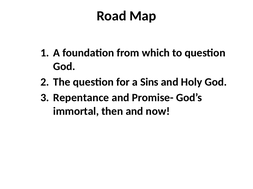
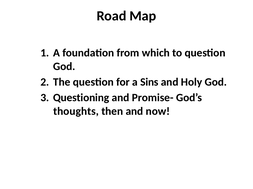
Repentance: Repentance -> Questioning
immortal: immortal -> thoughts
